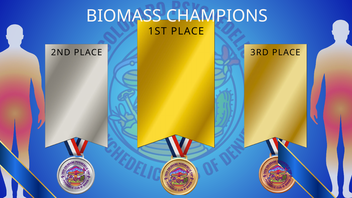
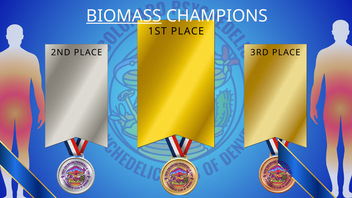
BIOMASS underline: none -> present
